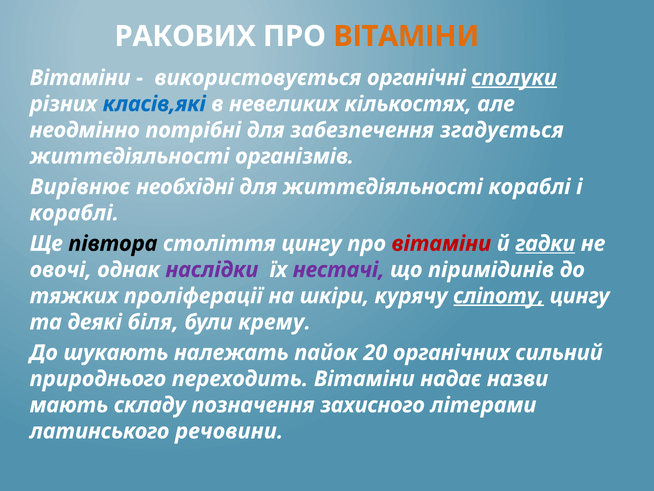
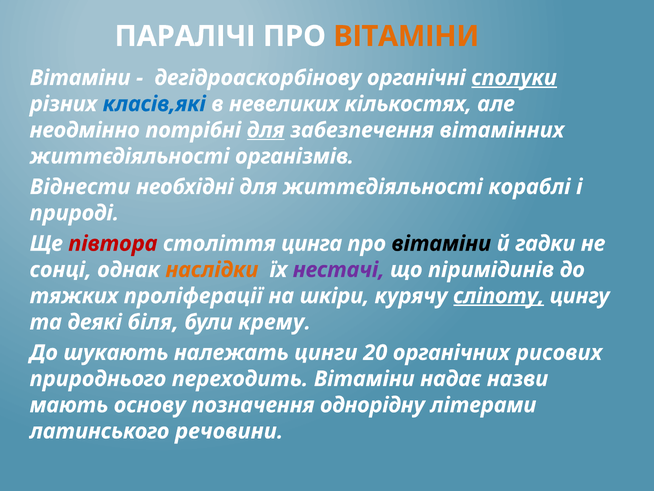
РАКОВИХ: РАКОВИХ -> ПАРАЛІЧІ
використовується: використовується -> дегідроаскорбінову
для at (266, 130) underline: none -> present
згадується: згадується -> вітамінних
Вирівнює: Вирівнює -> Віднести
кораблі at (74, 213): кораблі -> природі
півтора colour: black -> red
століття цингу: цингу -> цинга
вітаміни at (441, 243) colour: red -> black
гадки underline: present -> none
овочі: овочі -> сонці
наслідки colour: purple -> orange
пайок: пайок -> цинги
сильний: сильний -> рисових
складу: складу -> основу
захисного: захисного -> однорідну
